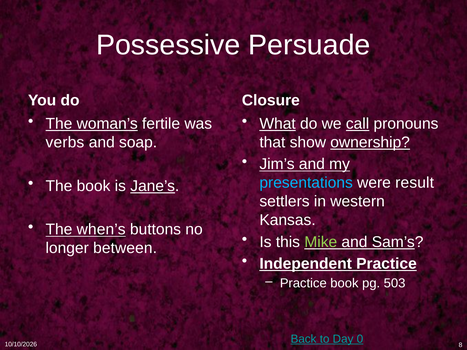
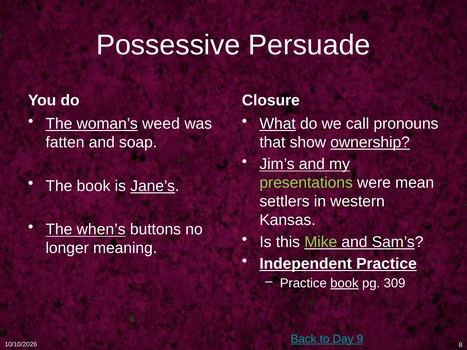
fertile: fertile -> weed
call underline: present -> none
verbs: verbs -> fatten
presentations colour: light blue -> light green
result: result -> mean
between: between -> meaning
book at (344, 283) underline: none -> present
503: 503 -> 309
0: 0 -> 9
